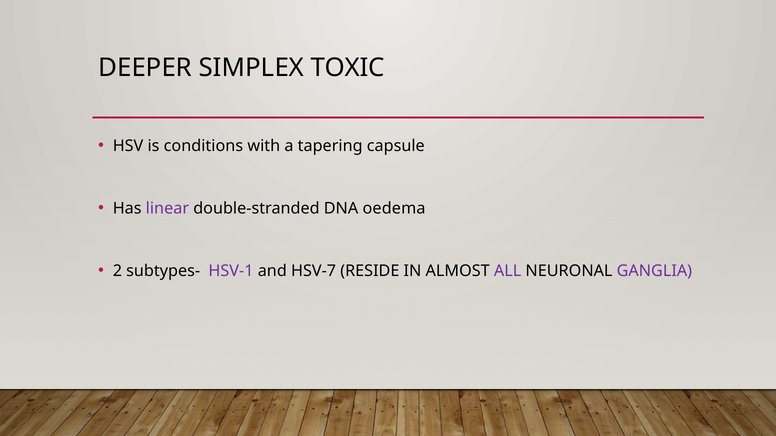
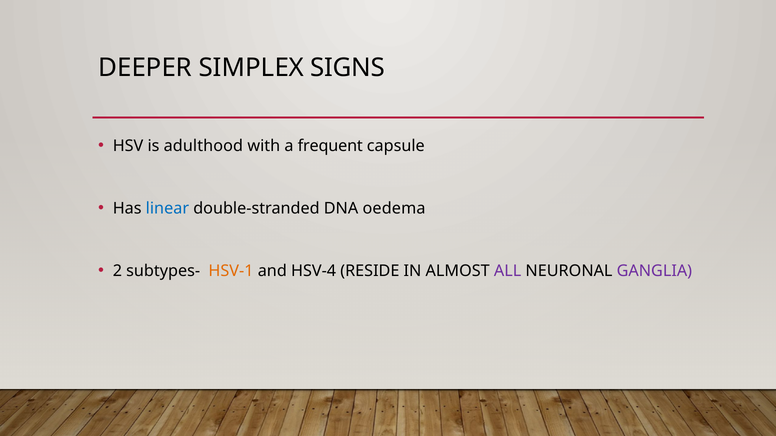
TOXIC: TOXIC -> SIGNS
conditions: conditions -> adulthood
tapering: tapering -> frequent
linear colour: purple -> blue
HSV-1 colour: purple -> orange
HSV-7: HSV-7 -> HSV-4
